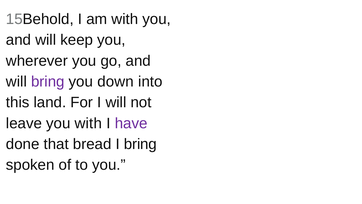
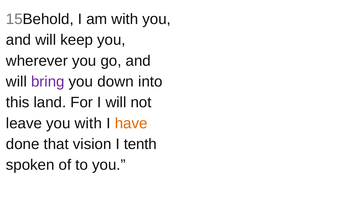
have colour: purple -> orange
bread: bread -> vision
I bring: bring -> tenth
